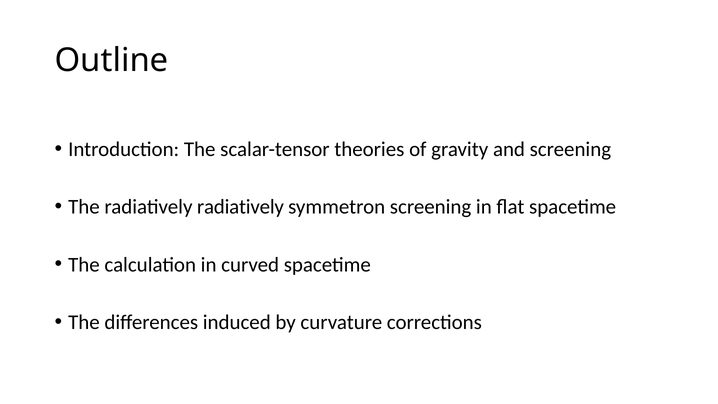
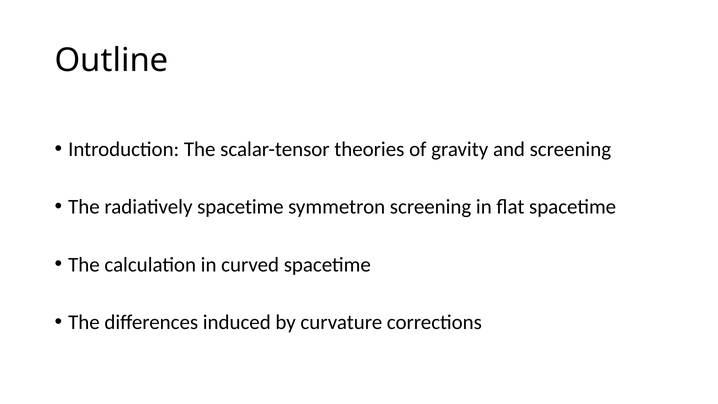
radiatively radiatively: radiatively -> spacetime
